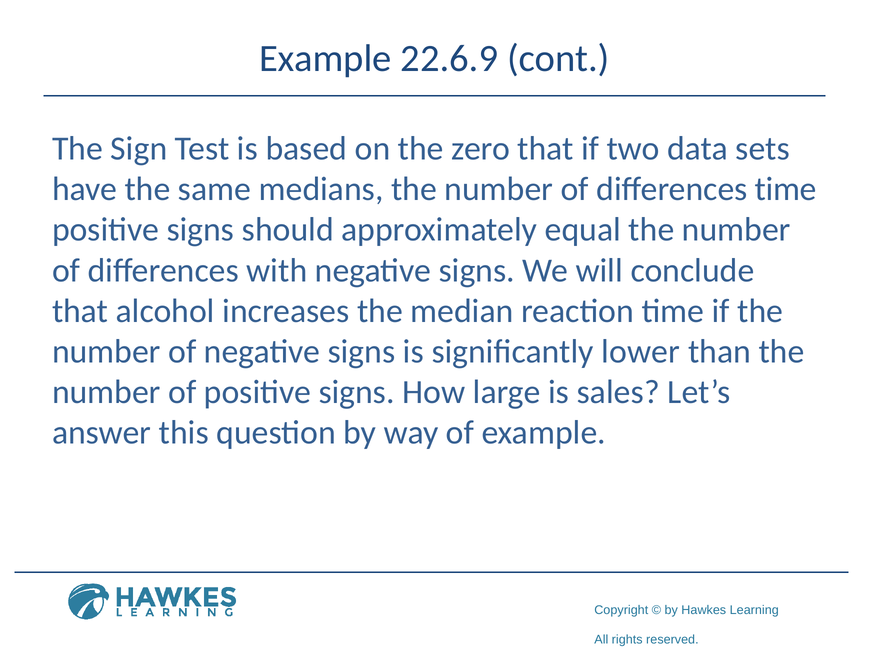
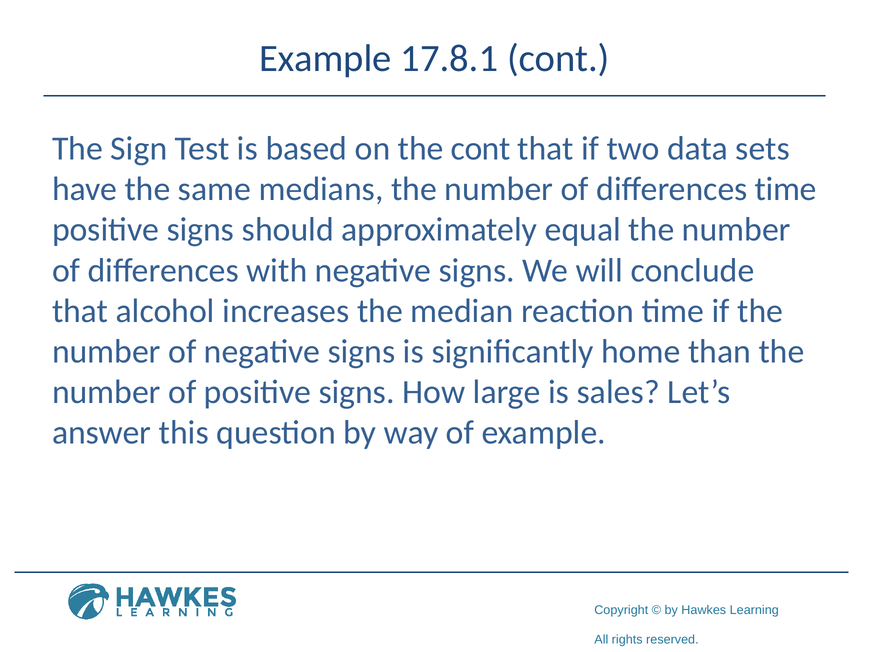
22.6.9: 22.6.9 -> 17.8.1
the zero: zero -> cont
lower: lower -> home
